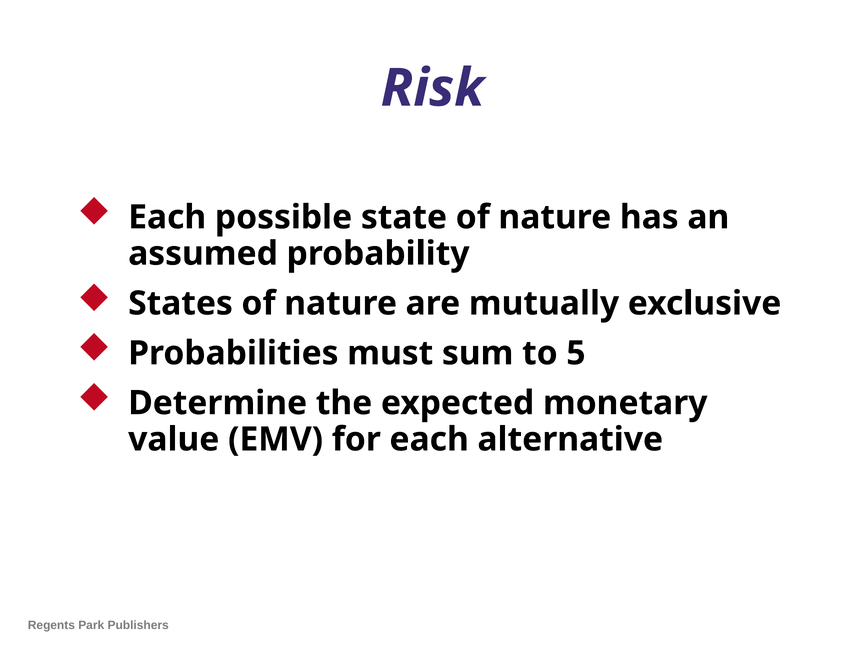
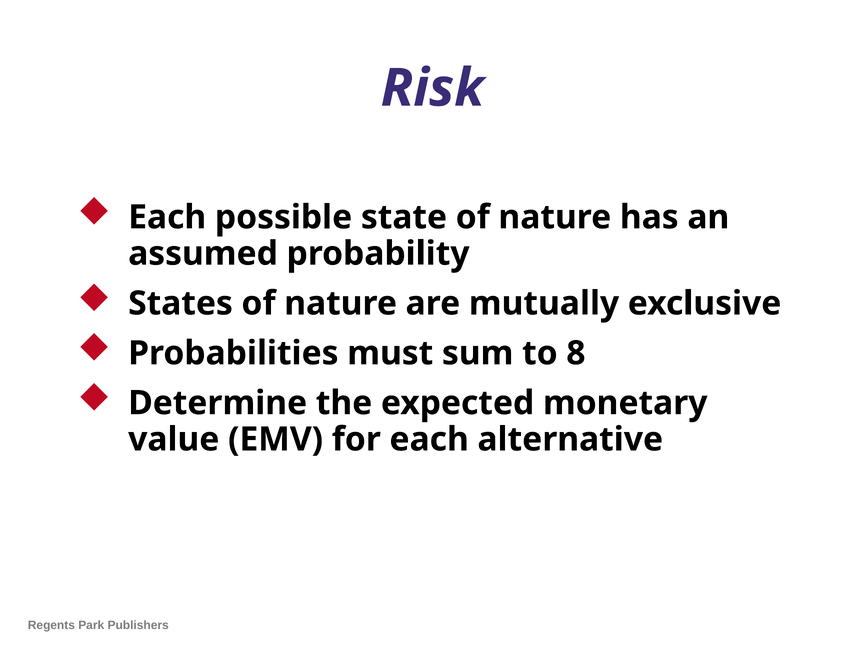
5: 5 -> 8
